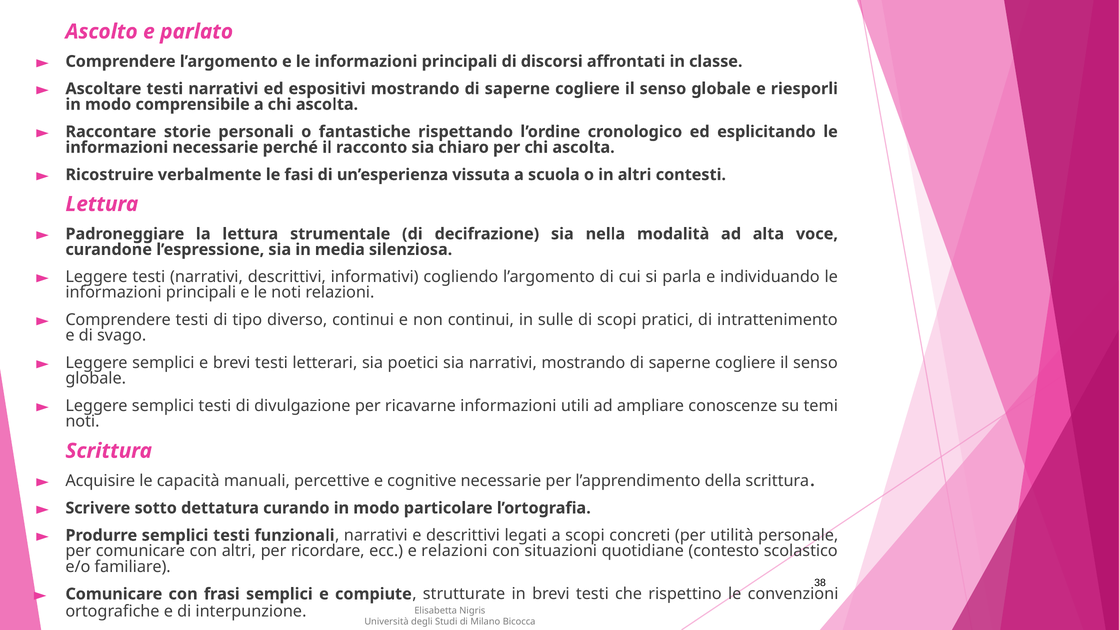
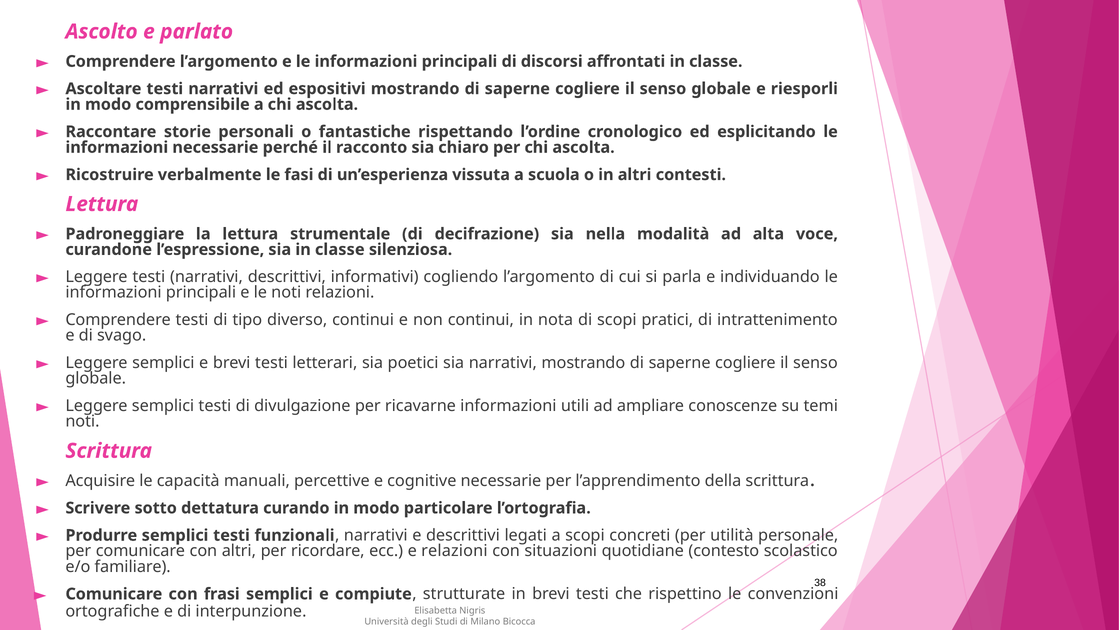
sia in media: media -> classe
sulle: sulle -> nota
